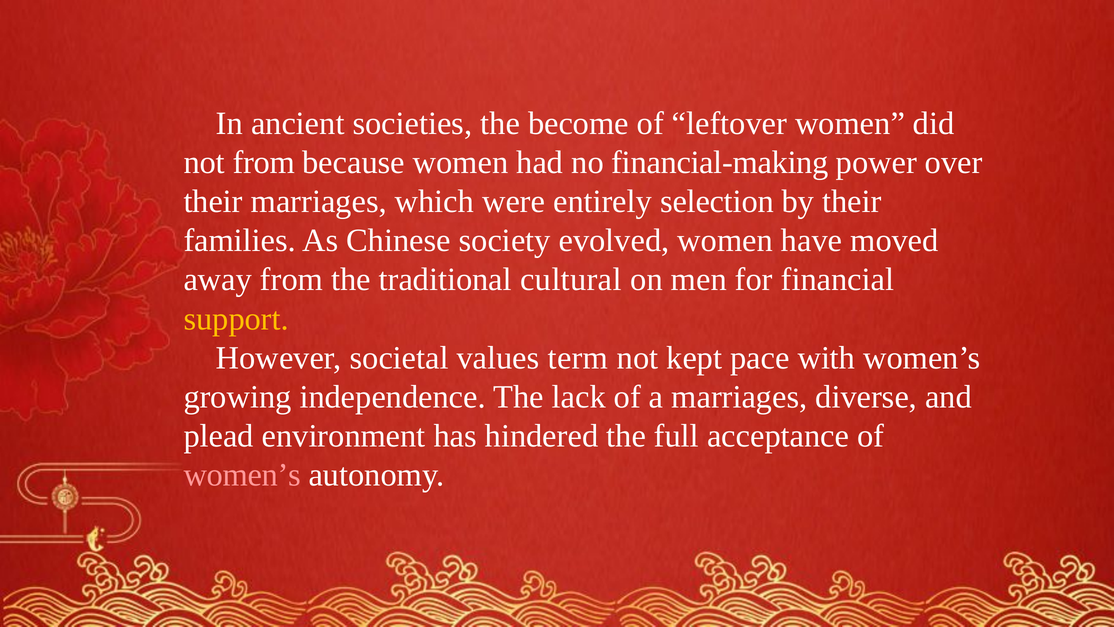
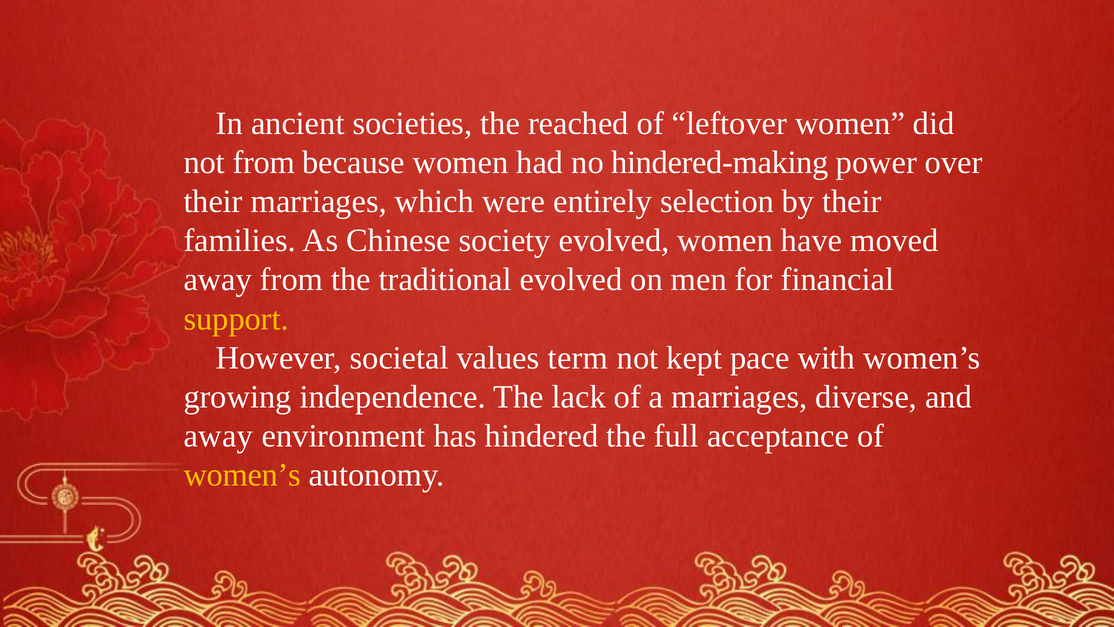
become: become -> reached
financial-making: financial-making -> hindered-making
traditional cultural: cultural -> evolved
plead at (219, 436): plead -> away
women’s at (242, 475) colour: pink -> yellow
